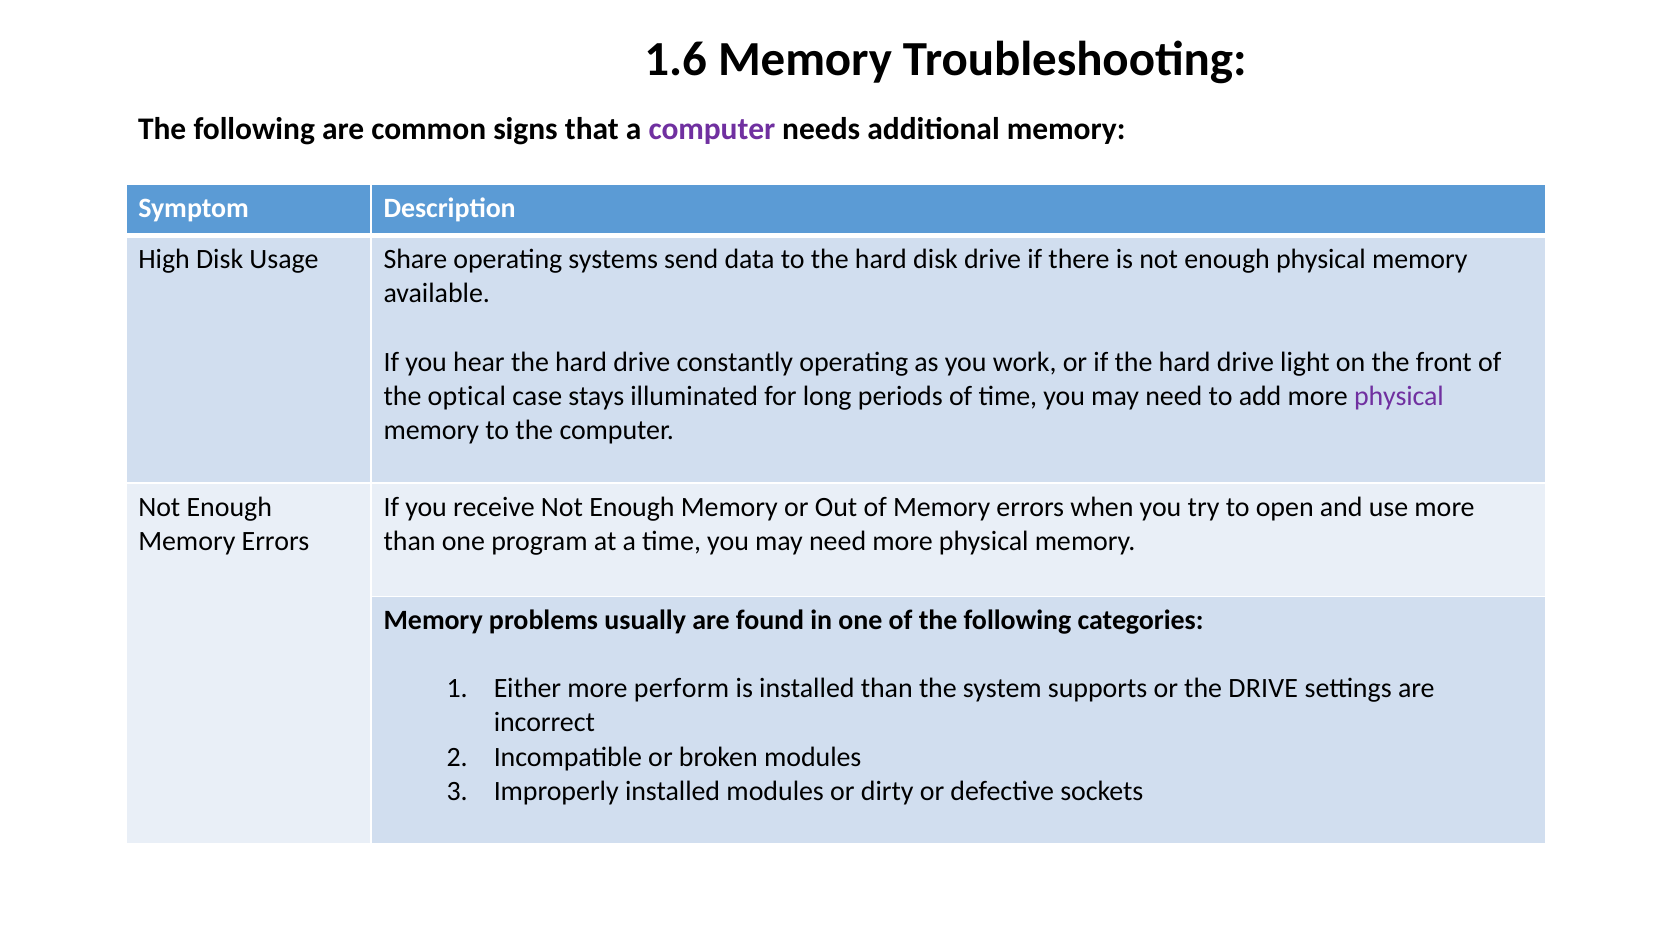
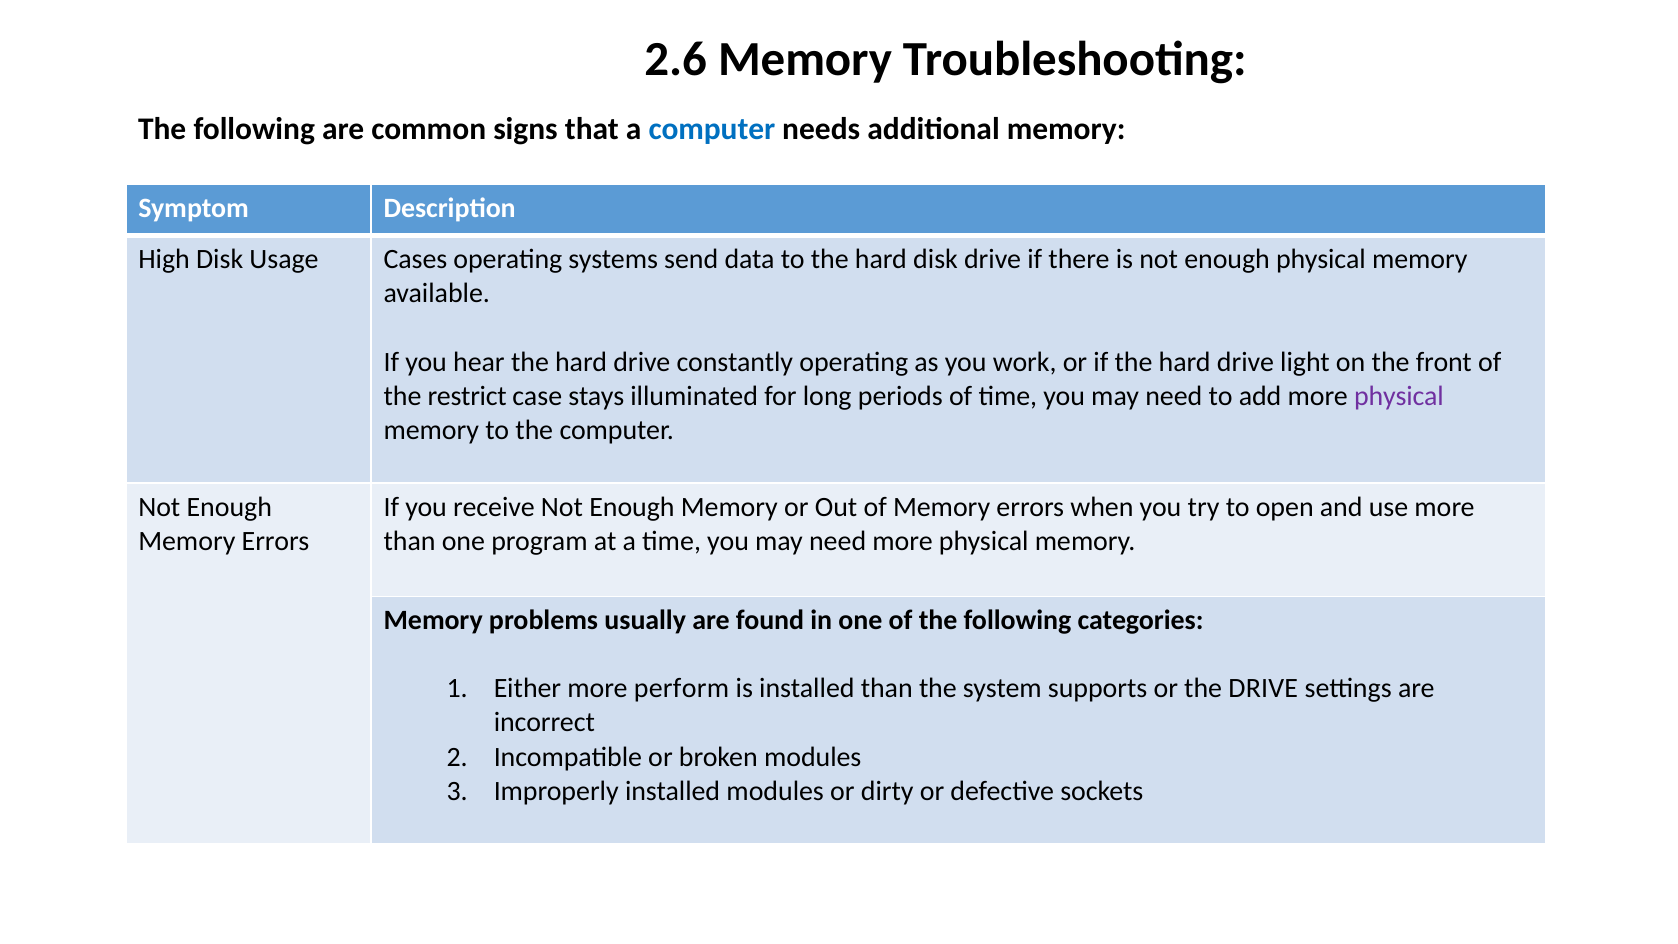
1.6: 1.6 -> 2.6
computer at (712, 129) colour: purple -> blue
Share: Share -> Cases
optical: optical -> restrict
